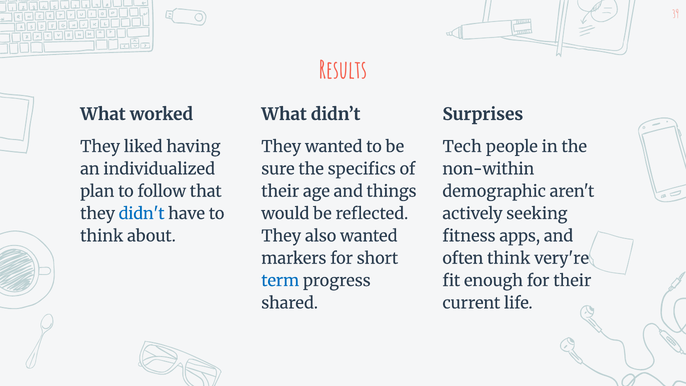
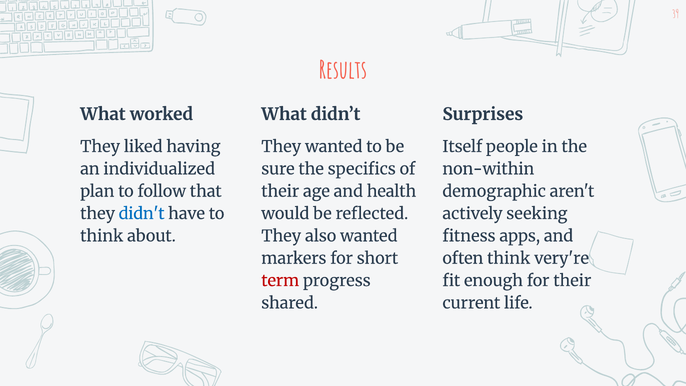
Tech: Tech -> Itself
things: things -> health
term colour: blue -> red
